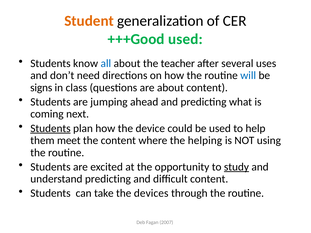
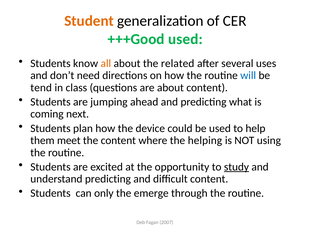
all colour: blue -> orange
teacher: teacher -> related
signs: signs -> tend
Students at (50, 128) underline: present -> none
take: take -> only
devices: devices -> emerge
